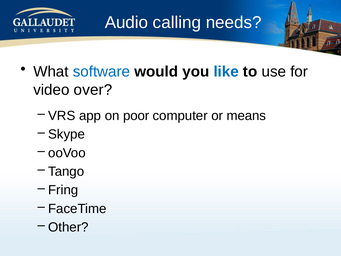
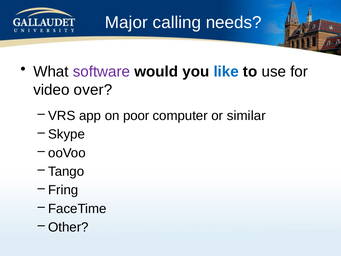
Audio: Audio -> Major
software colour: blue -> purple
means: means -> similar
